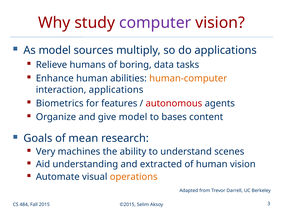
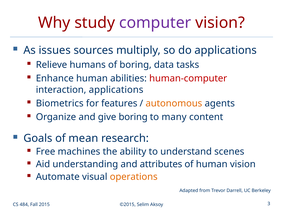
As model: model -> issues
human-computer colour: orange -> red
autonomous colour: red -> orange
give model: model -> boring
bases: bases -> many
Very: Very -> Free
extracted: extracted -> attributes
